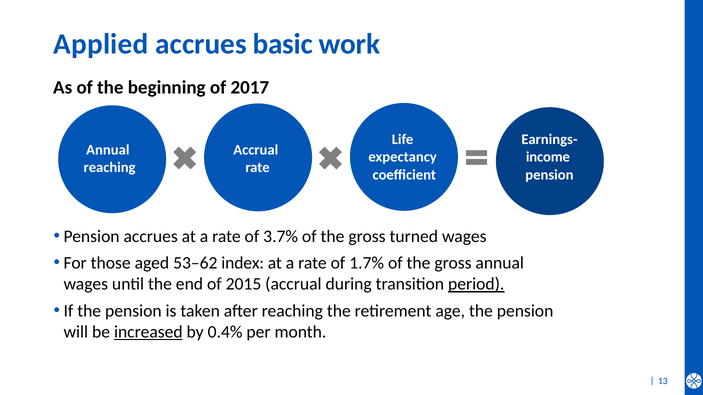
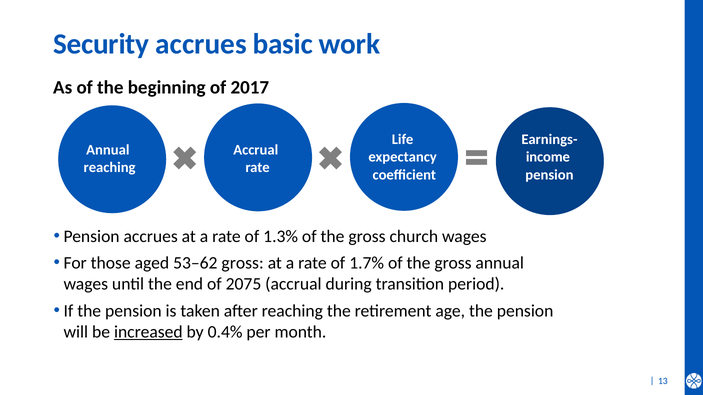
Applied: Applied -> Security
3.7%: 3.7% -> 1.3%
turned: turned -> church
53–62 index: index -> gross
2015: 2015 -> 2075
period underline: present -> none
